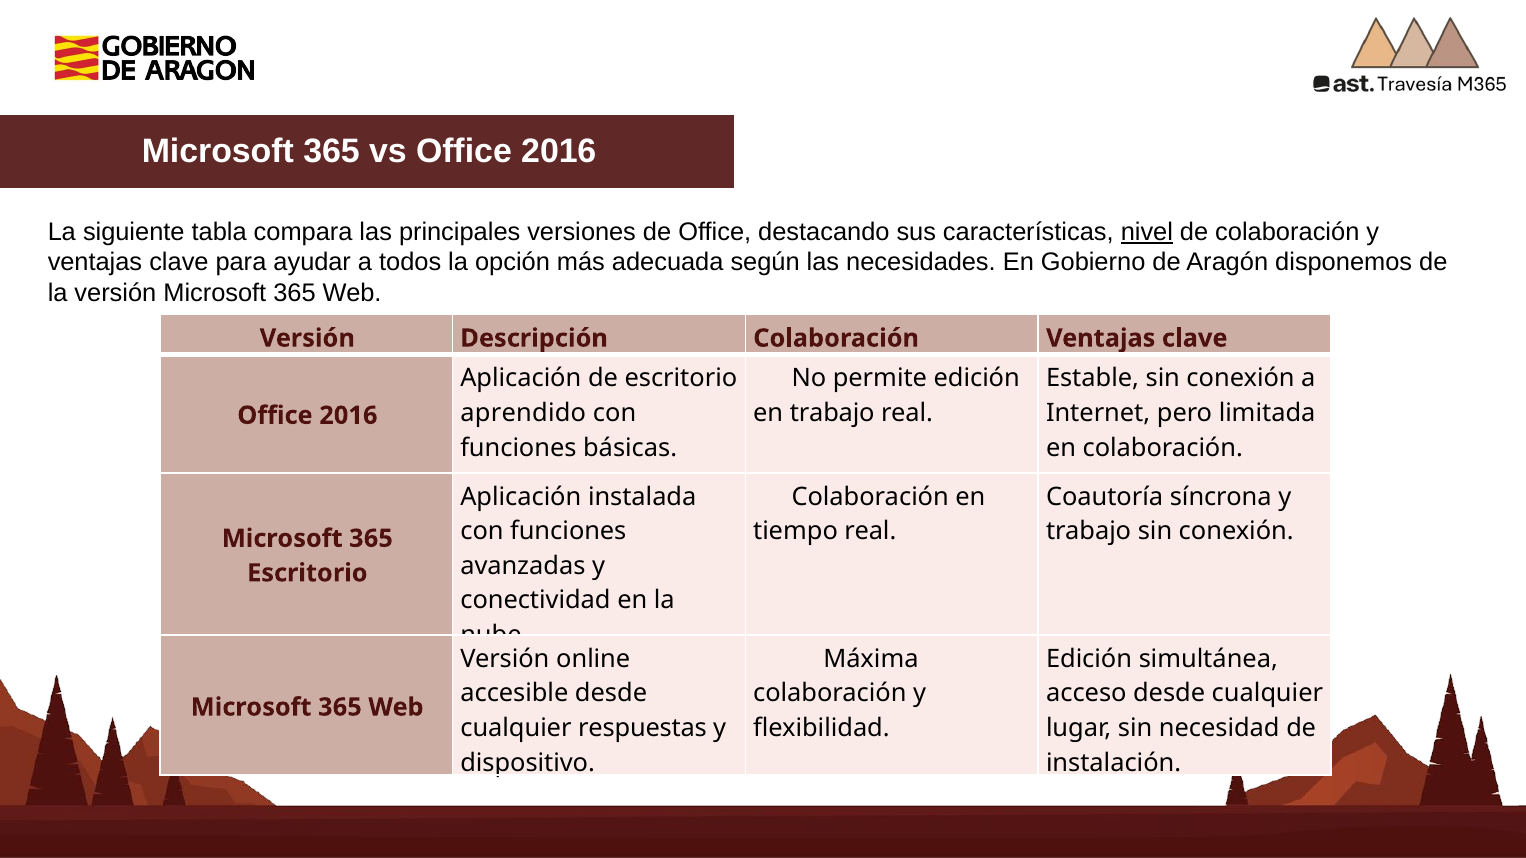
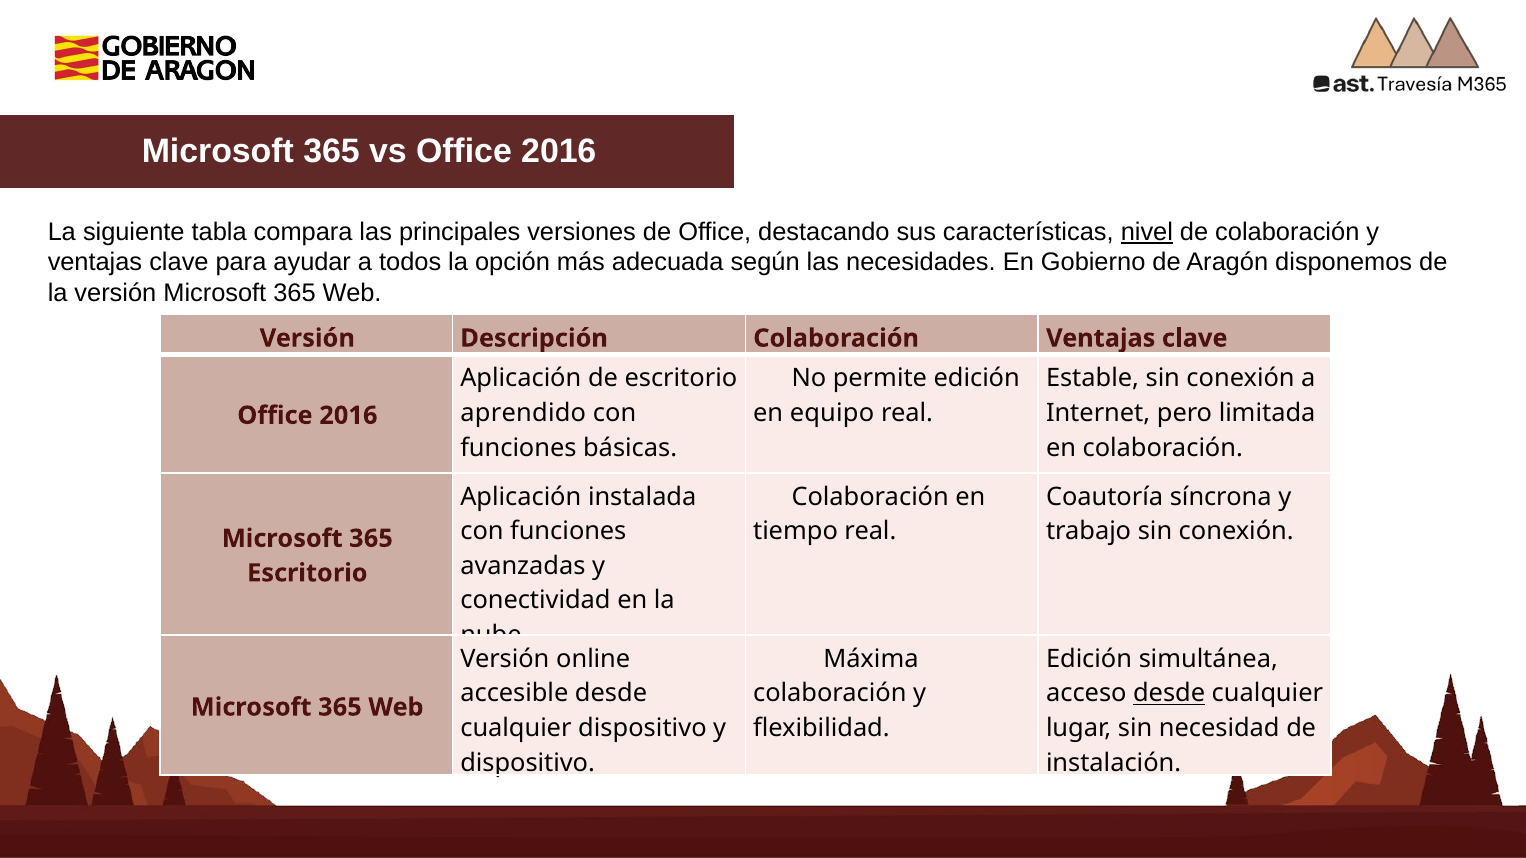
en trabajo: trabajo -> equipo
desde at (1169, 694) underline: none -> present
cualquier respuestas: respuestas -> dispositivo
